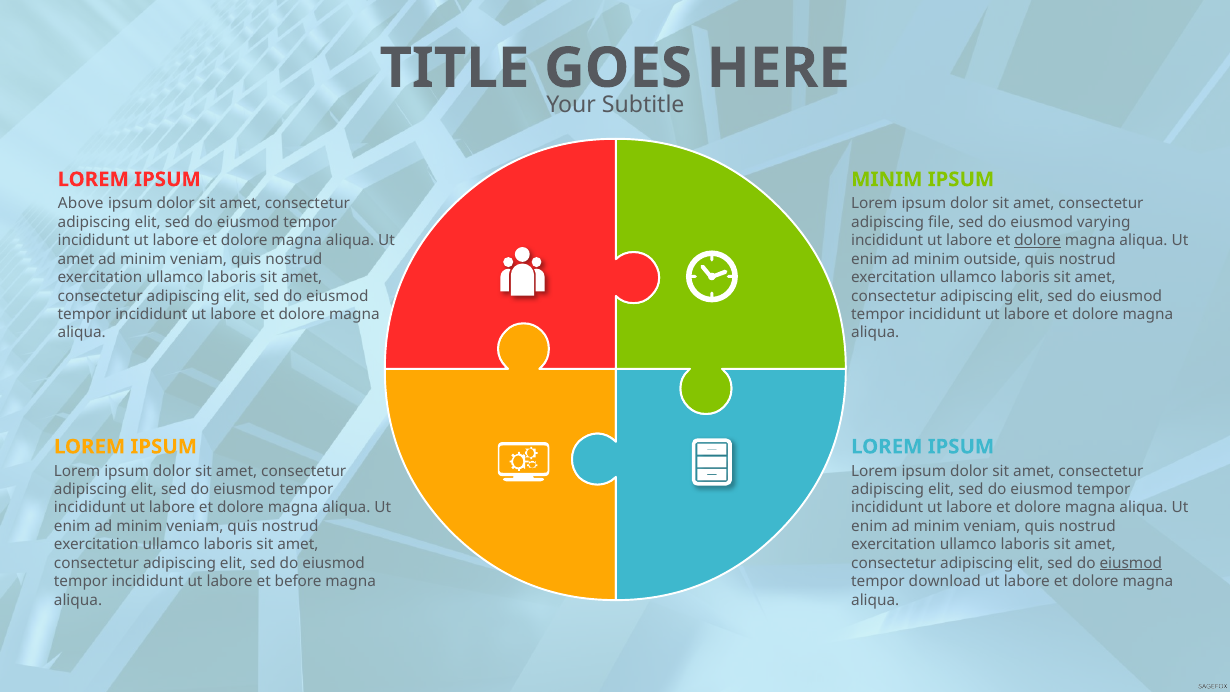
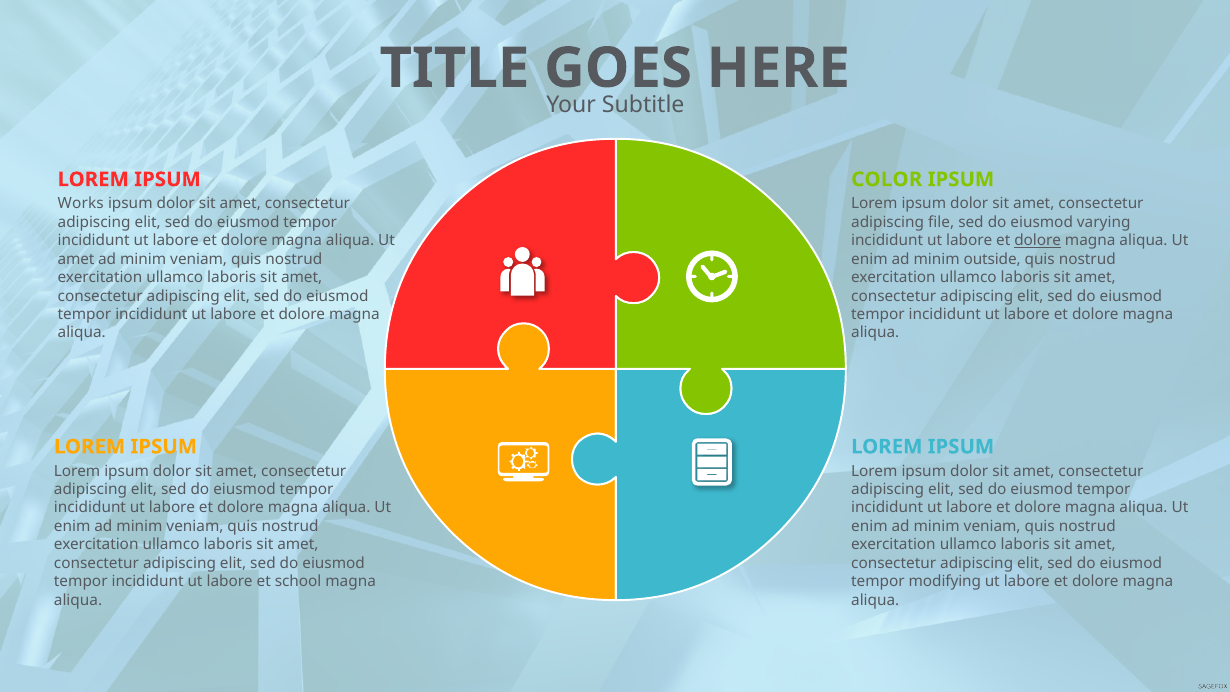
MINIM at (887, 179): MINIM -> COLOR
Above: Above -> Works
eiusmod at (1131, 563) underline: present -> none
before: before -> school
download: download -> modifying
